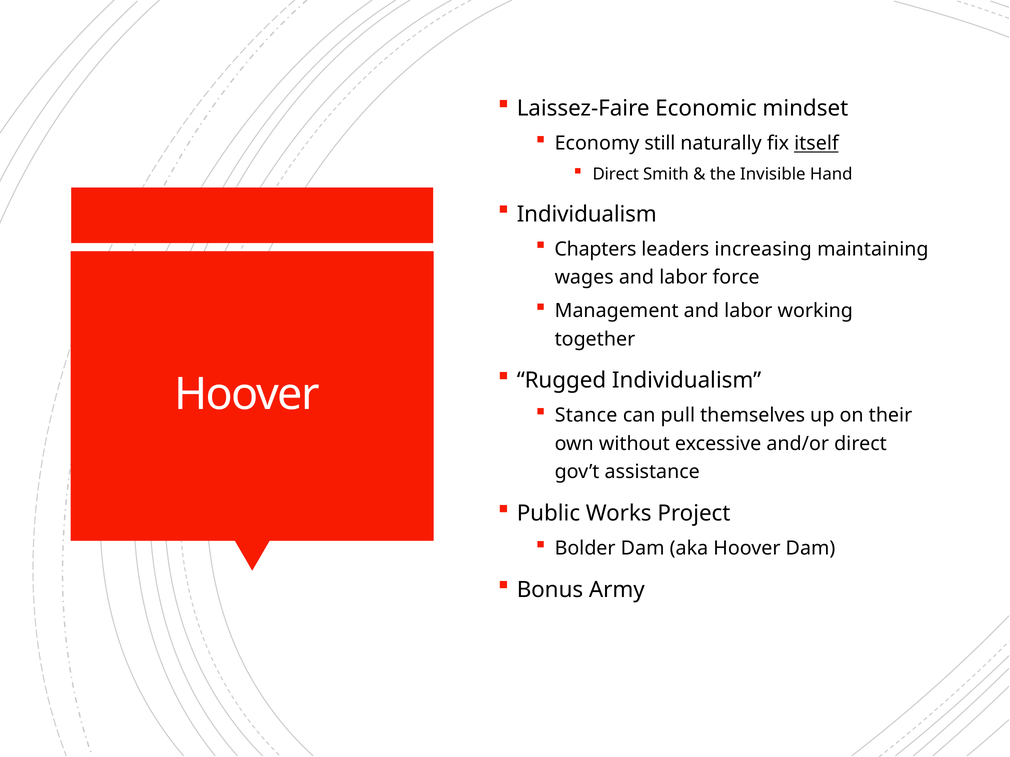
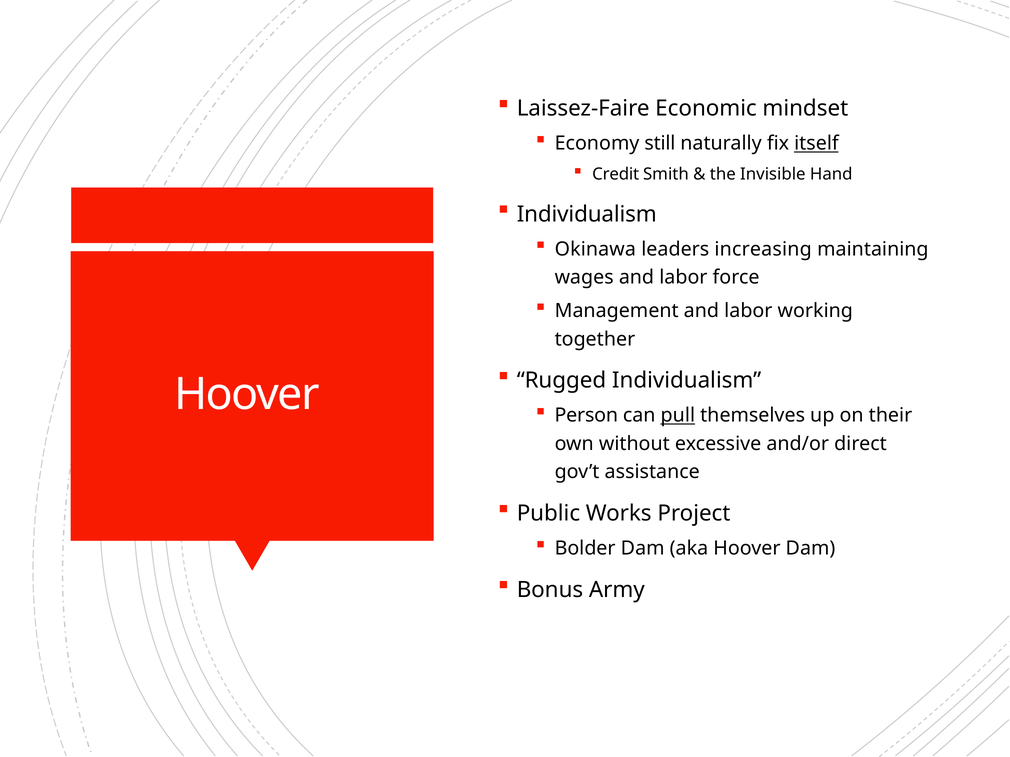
Direct at (616, 174): Direct -> Credit
Chapters: Chapters -> Okinawa
Stance: Stance -> Person
pull underline: none -> present
